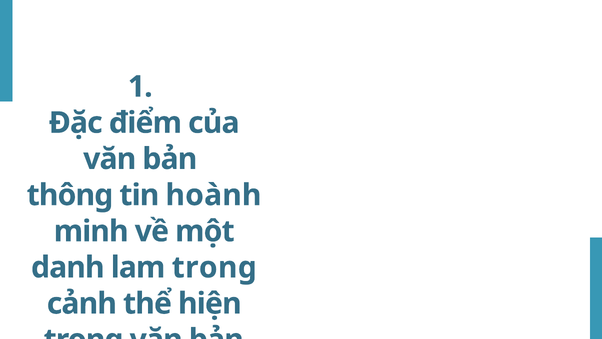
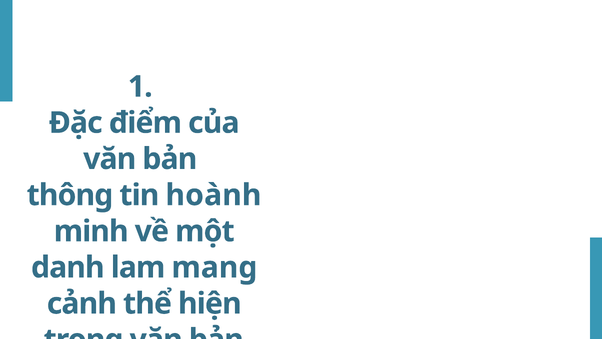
lam trong: trong -> mang
